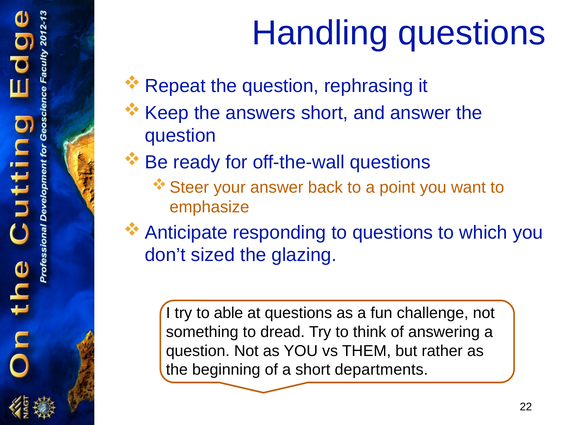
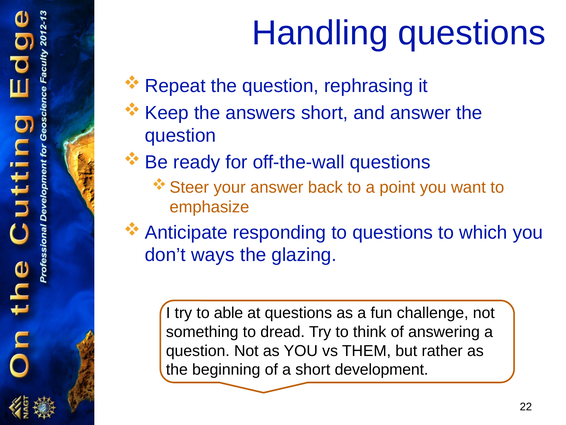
sized: sized -> ways
departments: departments -> development
